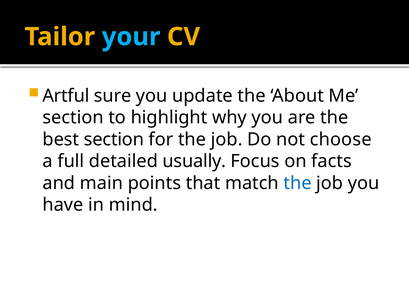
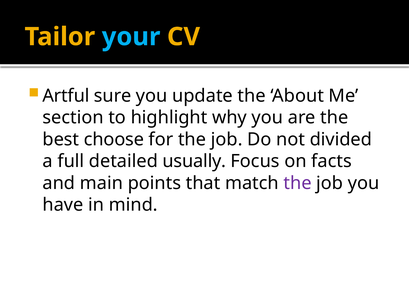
best section: section -> choose
choose: choose -> divided
the at (298, 183) colour: blue -> purple
